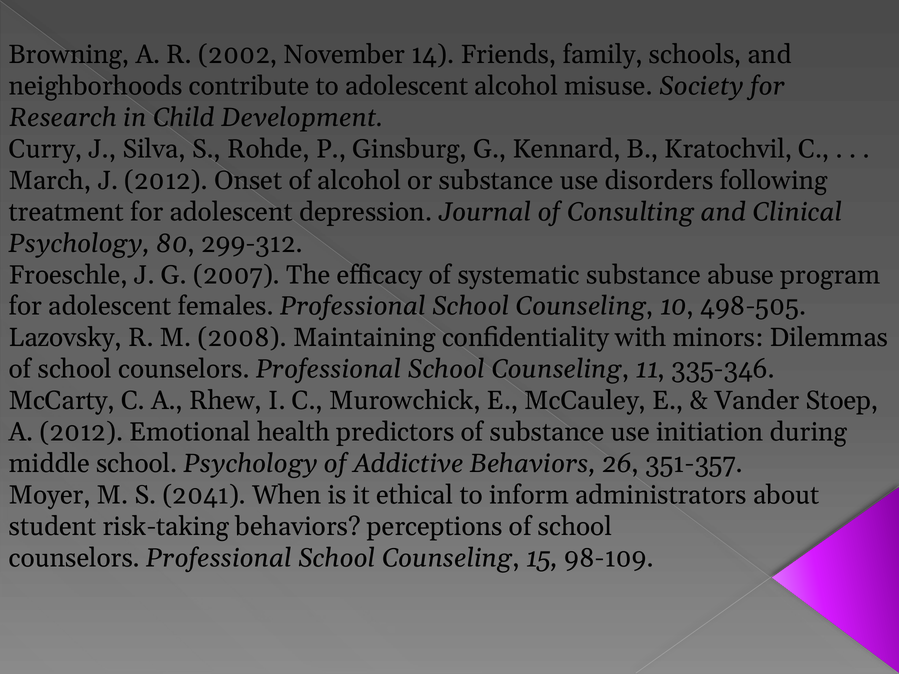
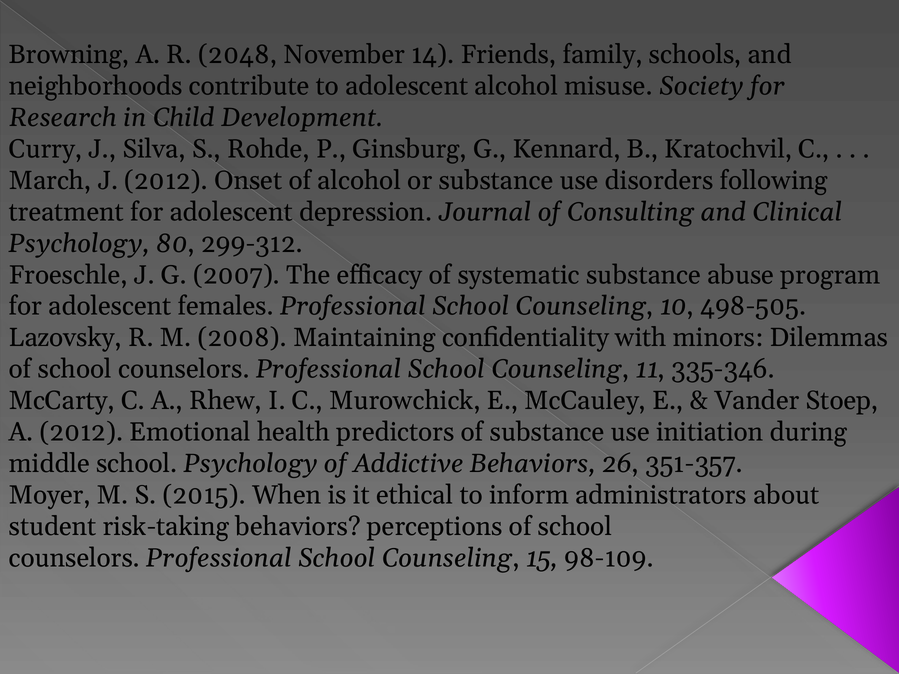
2002: 2002 -> 2048
2041: 2041 -> 2015
